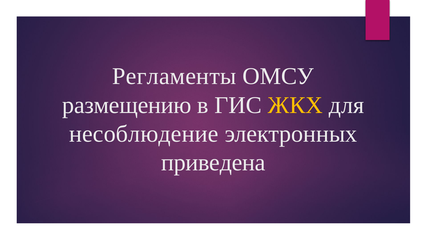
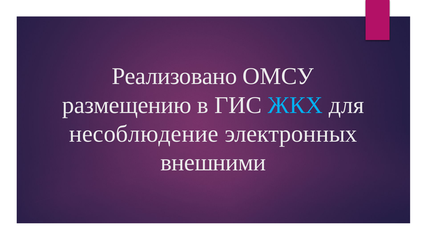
Регламенты: Регламенты -> Реализовано
ЖКХ colour: yellow -> light blue
приведена: приведена -> внешними
